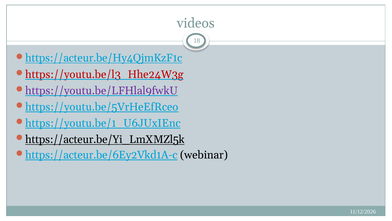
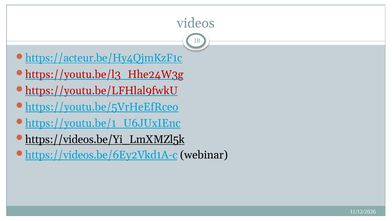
https://youtu.be/LFHlal9fwkU colour: purple -> red
https://acteur.be/Yi_LmXMZl5k: https://acteur.be/Yi_LmXMZl5k -> https://videos.be/Yi_LmXMZl5k
https://acteur.be/6Ey2Vkd1A-c: https://acteur.be/6Ey2Vkd1A-c -> https://videos.be/6Ey2Vkd1A-c
